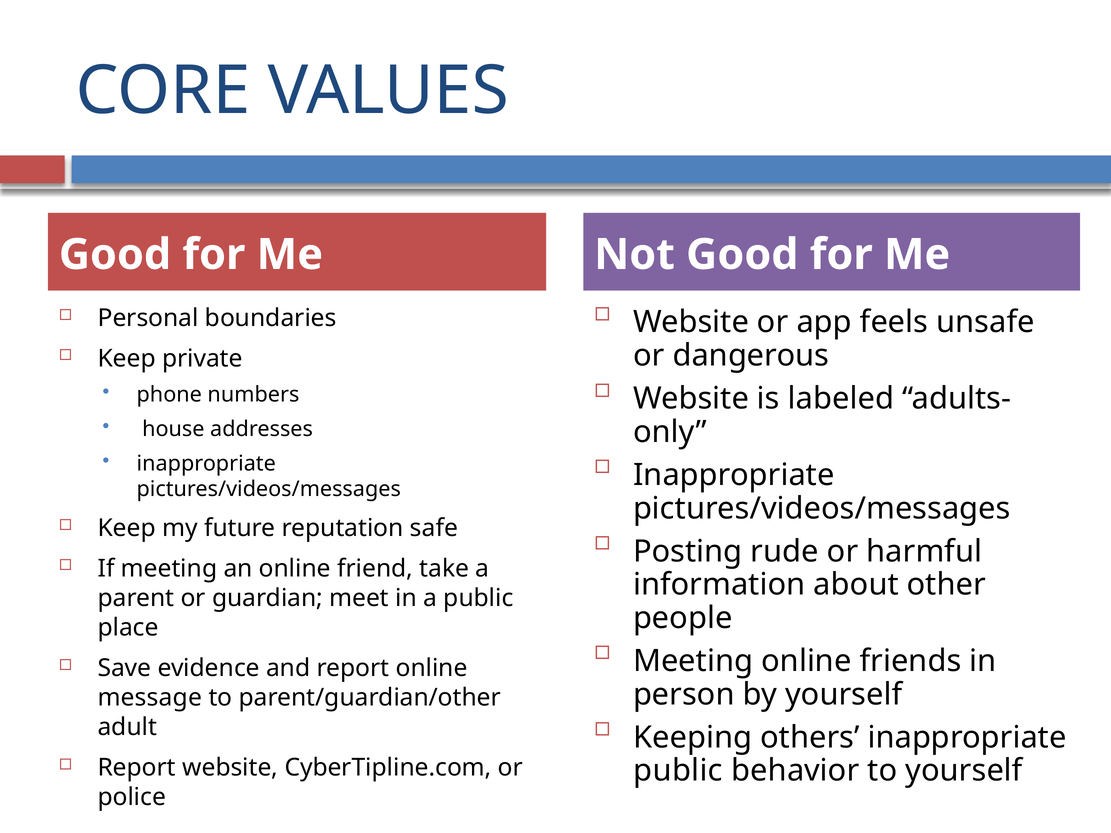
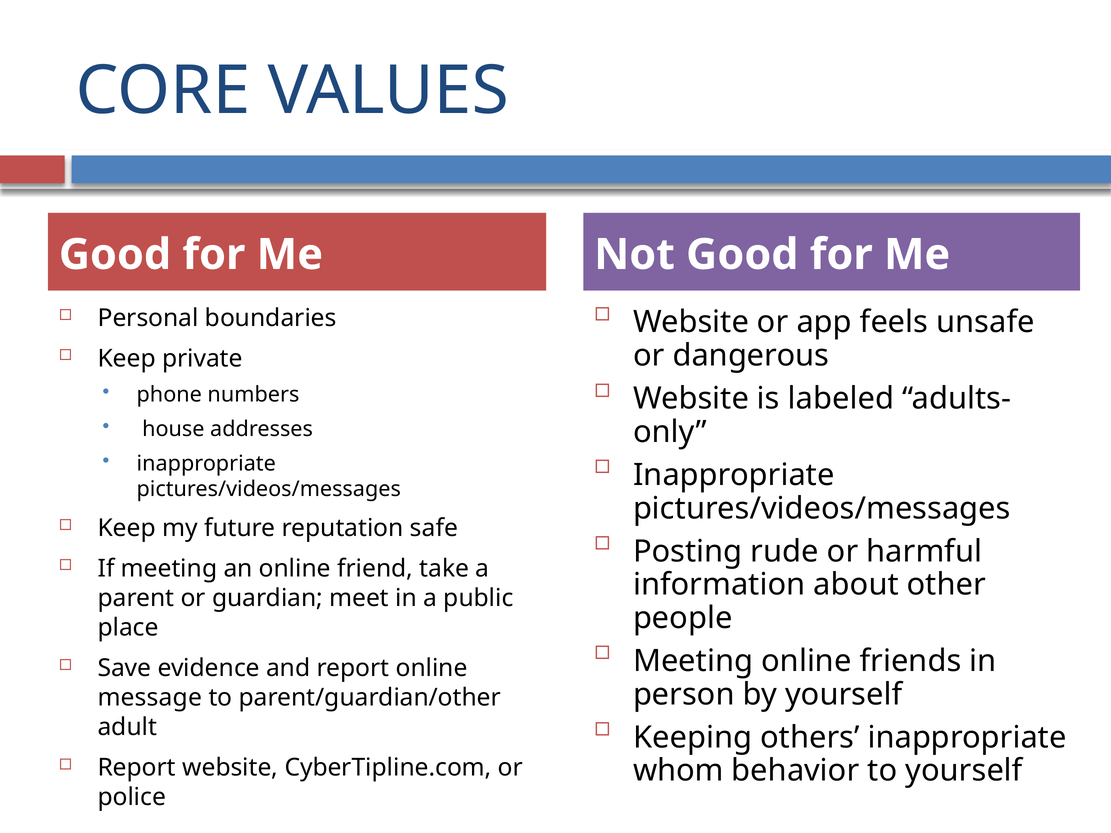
public at (678, 771): public -> whom
